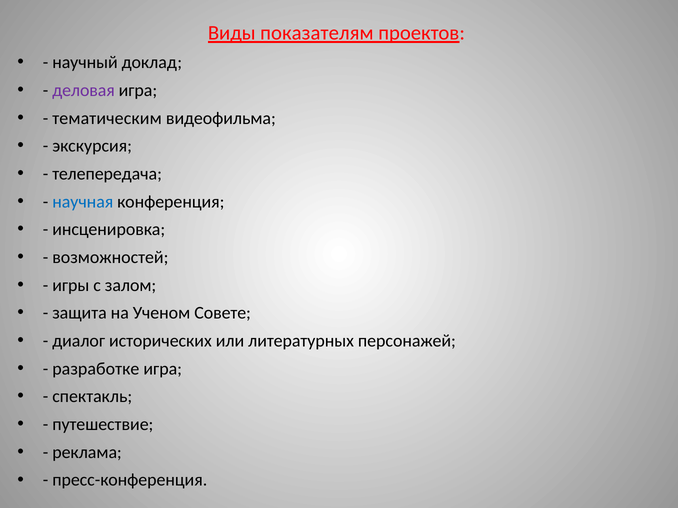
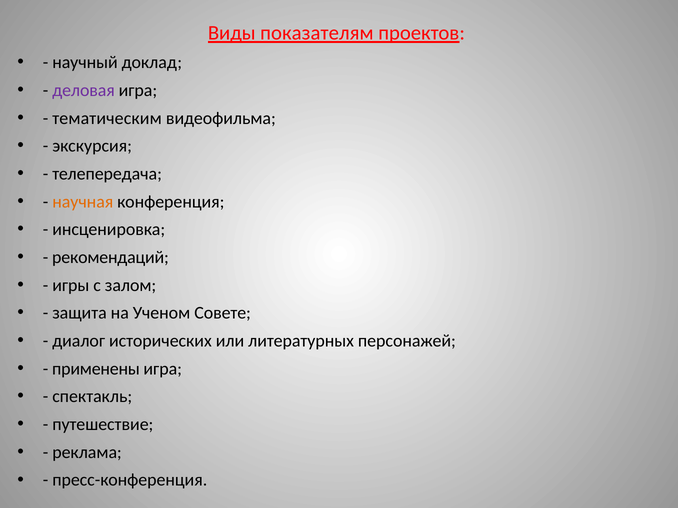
научная colour: blue -> orange
возможностей: возможностей -> рекомендаций
разработке: разработке -> применены
